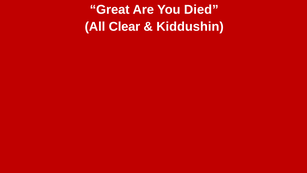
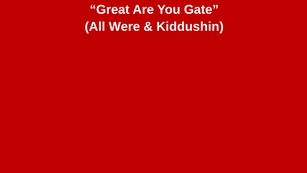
Died: Died -> Gate
Clear: Clear -> Were
